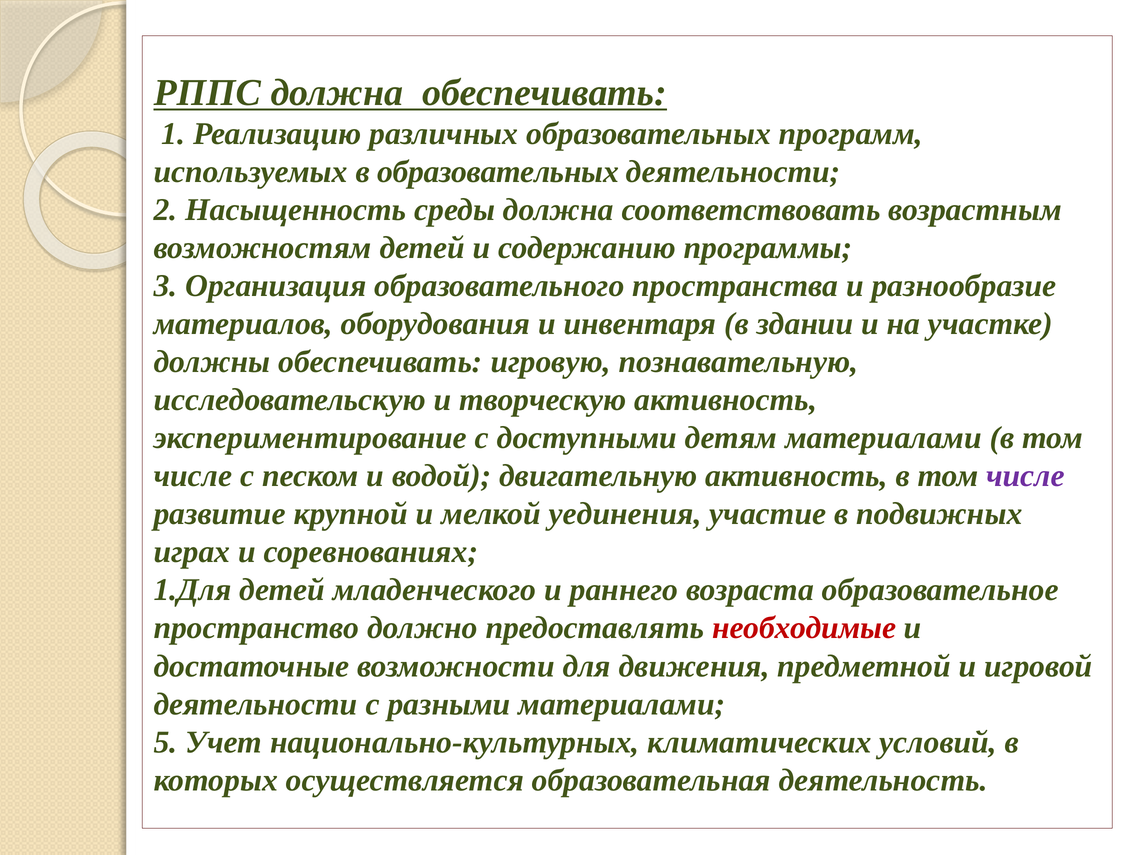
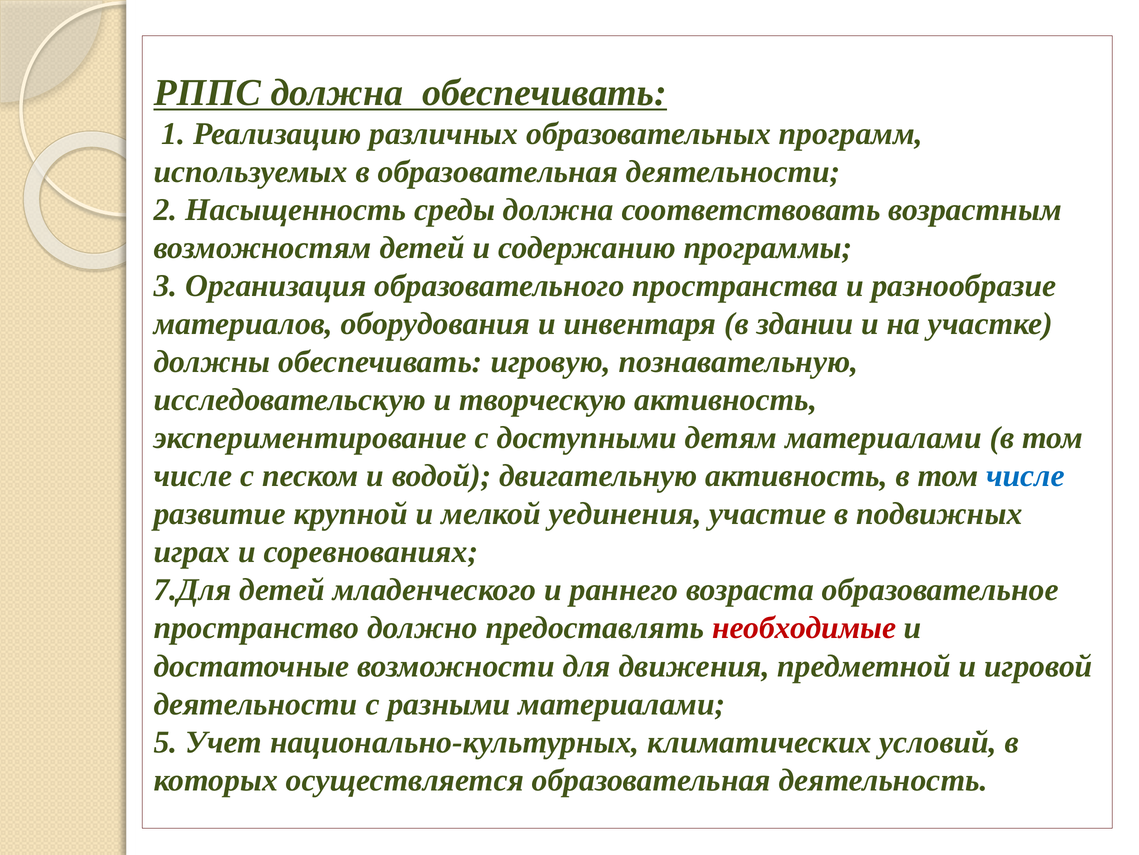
в образовательных: образовательных -> образовательная
числе at (1025, 476) colour: purple -> blue
1.Для: 1.Для -> 7.Для
